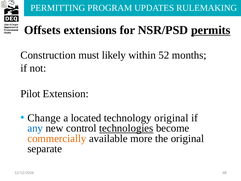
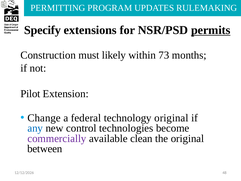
Offsets: Offsets -> Specify
52: 52 -> 73
located: located -> federal
technologies underline: present -> none
commercially colour: orange -> purple
more: more -> clean
separate: separate -> between
